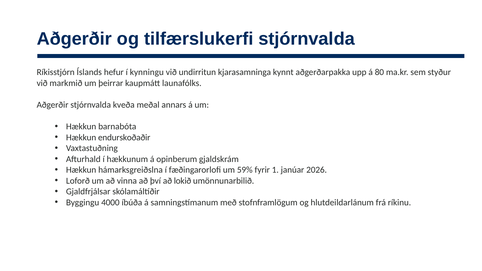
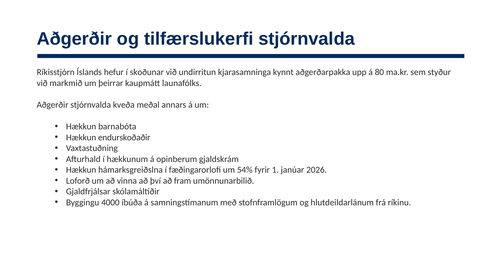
kynningu: kynningu -> skoðunar
59%: 59% -> 54%
lokið: lokið -> fram
